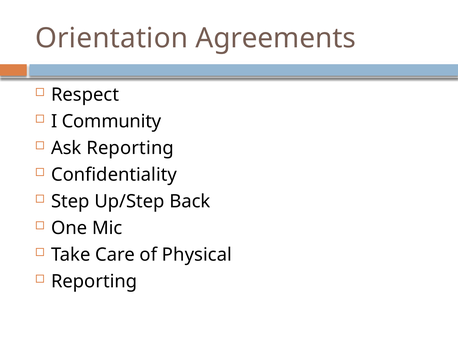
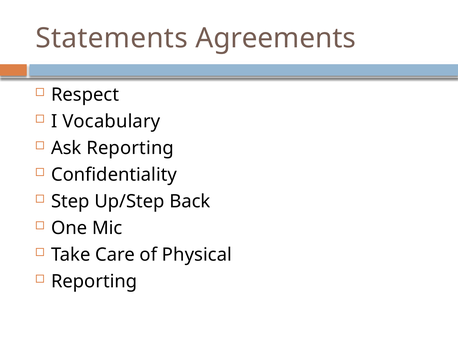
Orientation: Orientation -> Statements
Community: Community -> Vocabulary
